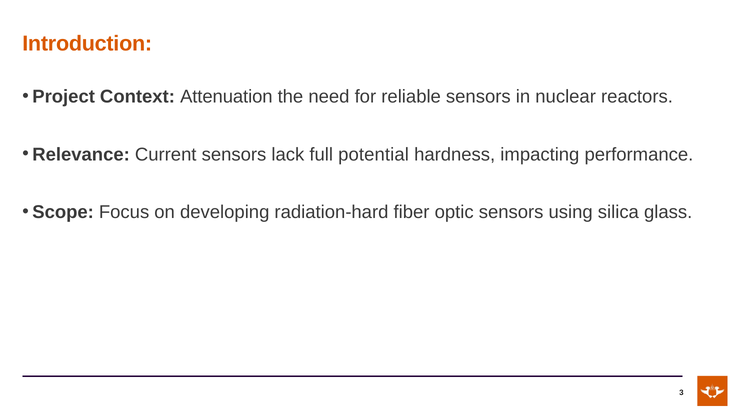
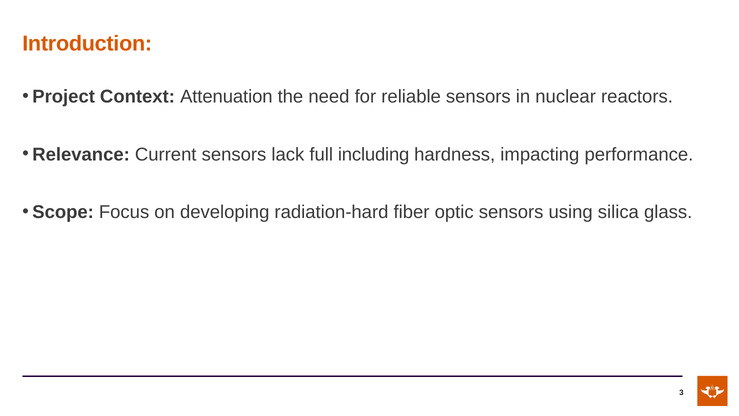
potential: potential -> including
